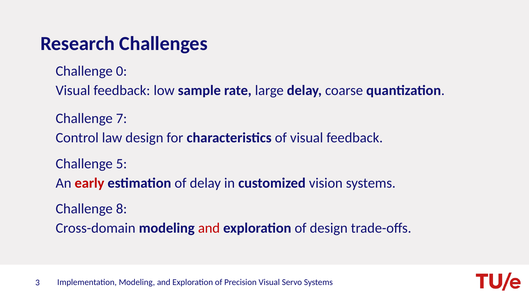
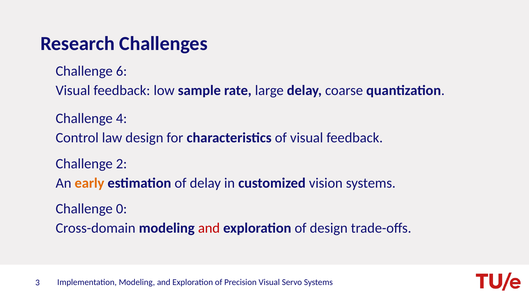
0: 0 -> 6
7: 7 -> 4
5: 5 -> 2
early colour: red -> orange
8: 8 -> 0
